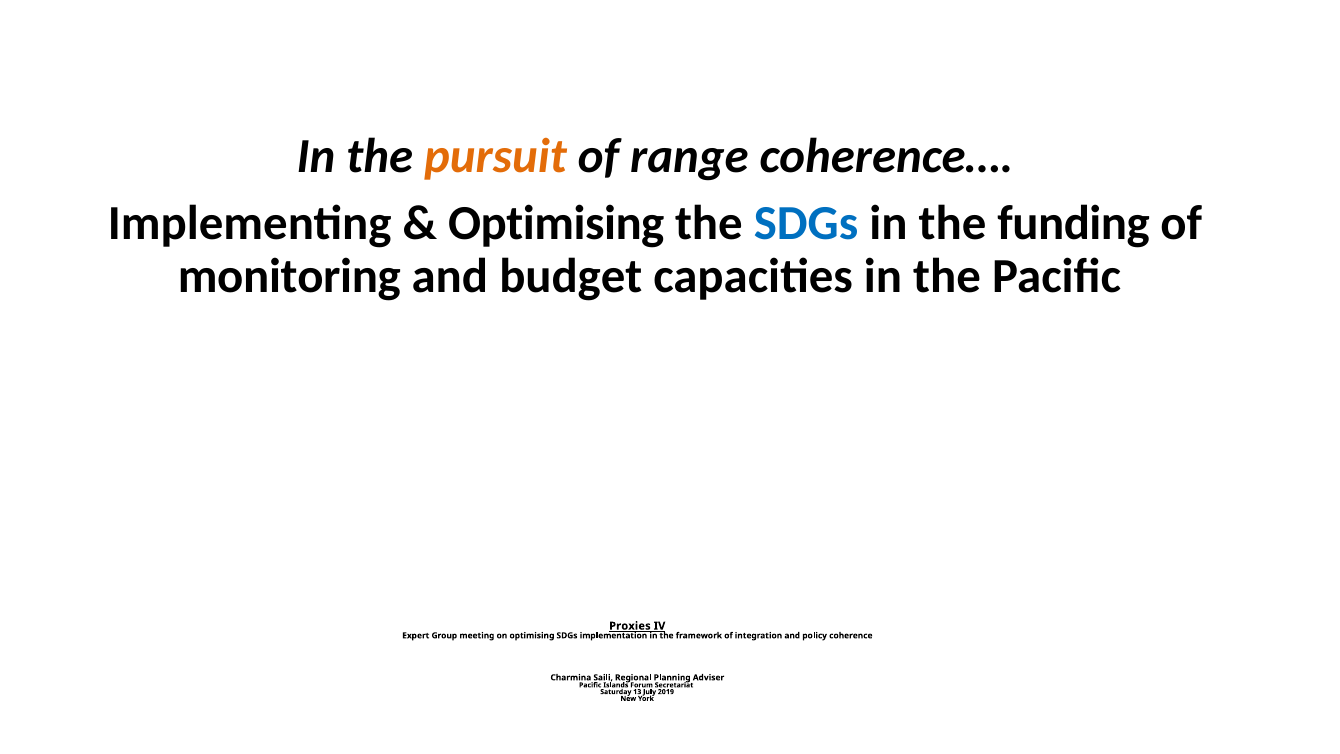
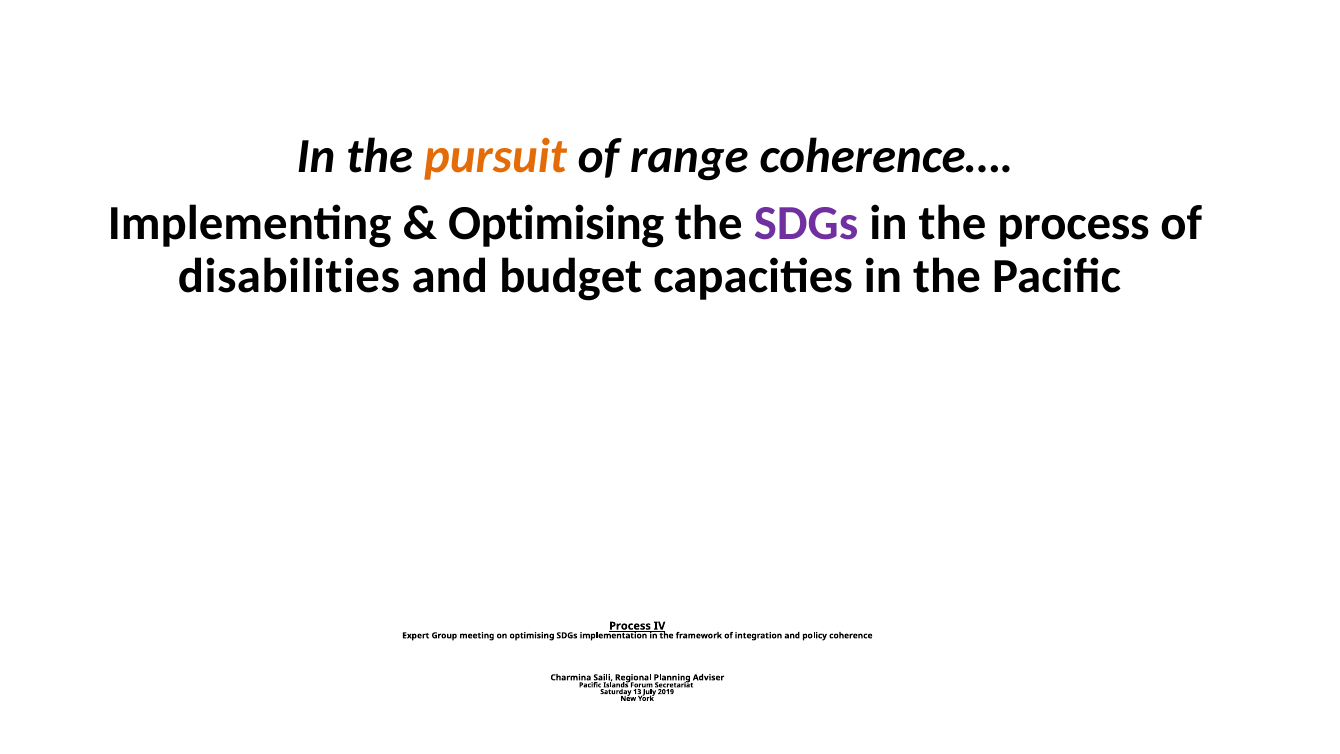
SDGs at (806, 223) colour: blue -> purple
the funding: funding -> process
monitoring: monitoring -> disabilities
Proxies at (630, 626): Proxies -> Process
